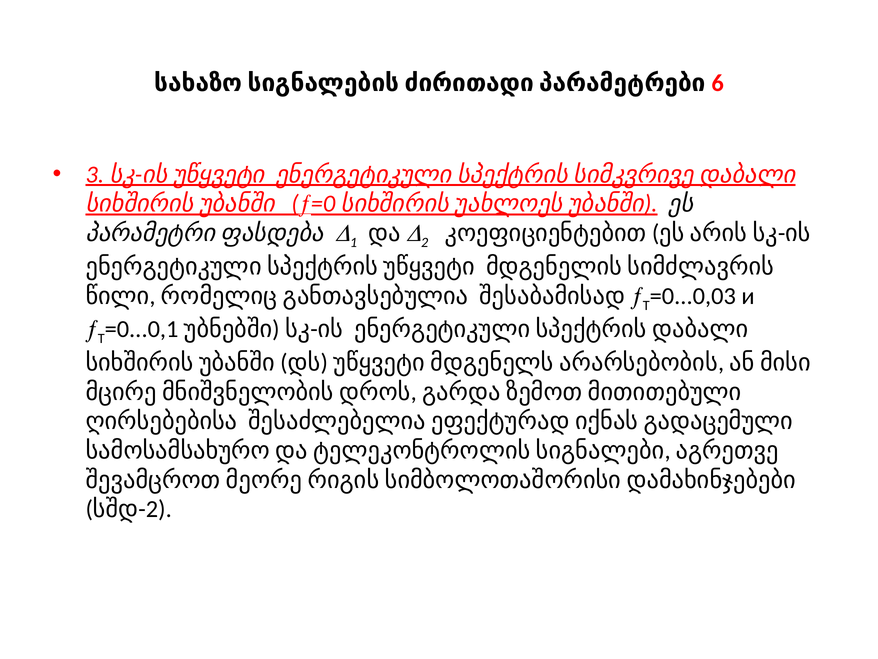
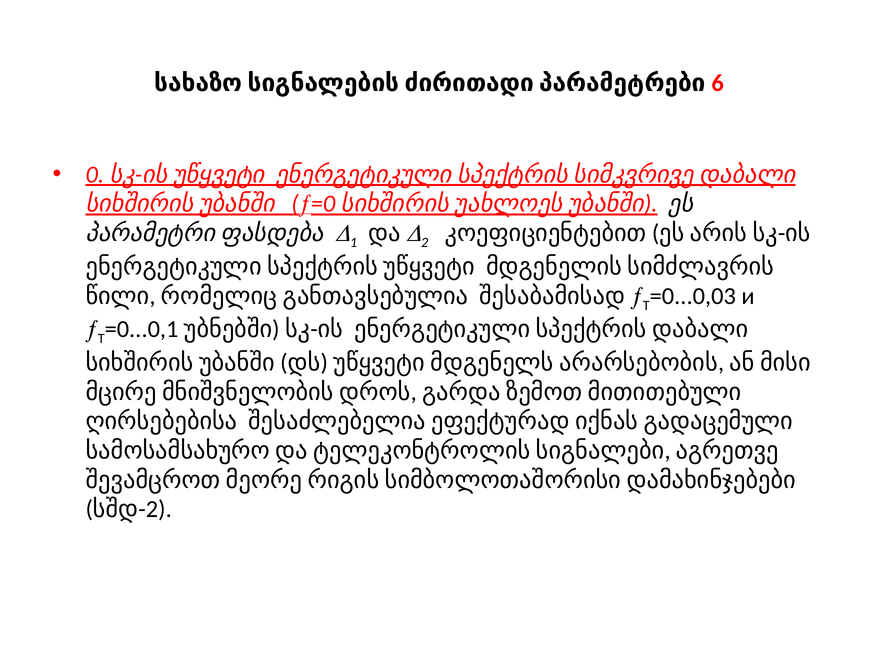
3: 3 -> 0
